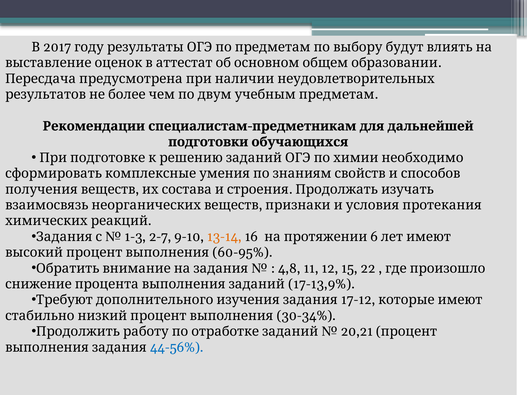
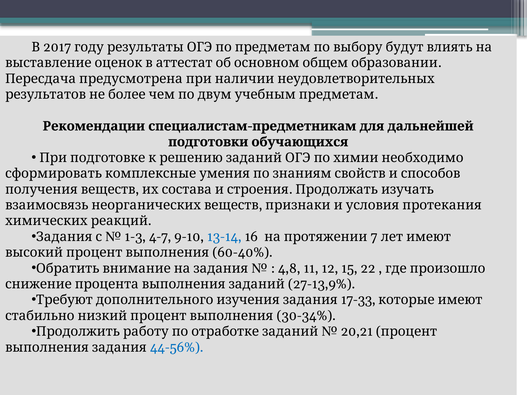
2-7: 2-7 -> 4-7
13-14 colour: orange -> blue
6: 6 -> 7
60-95%: 60-95% -> 60-40%
17-13,9%: 17-13,9% -> 27-13,9%
17-12: 17-12 -> 17-33
